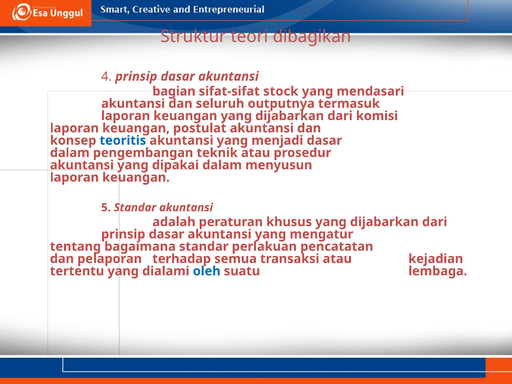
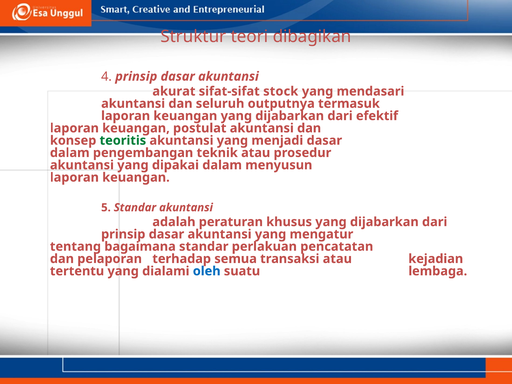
bagian: bagian -> akurat
komisi: komisi -> efektif
teoritis colour: blue -> green
